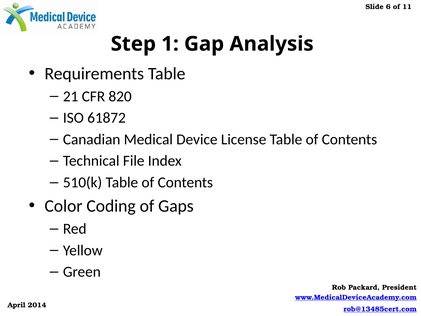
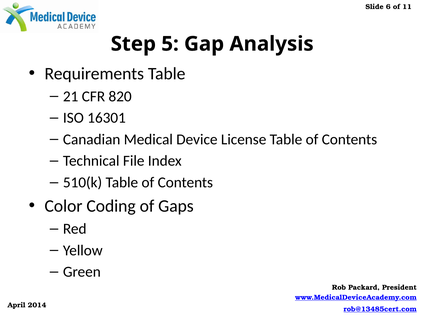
1: 1 -> 5
61872: 61872 -> 16301
